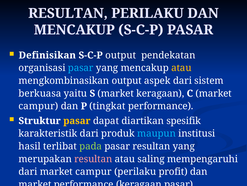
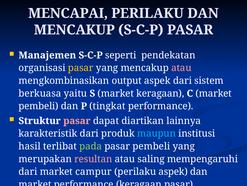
RESULTAN at (68, 13): RESULTAN -> MENCAPAI
Definisikan: Definisikan -> Manajemen
S-C-P output: output -> seperti
pasar at (81, 68) colour: light blue -> yellow
atau at (181, 68) colour: yellow -> pink
campur at (38, 106): campur -> pembeli
pasar at (77, 120) colour: yellow -> pink
spesifik: spesifik -> lainnya
pasar resultan: resultan -> pembeli
perilaku profit: profit -> aspek
